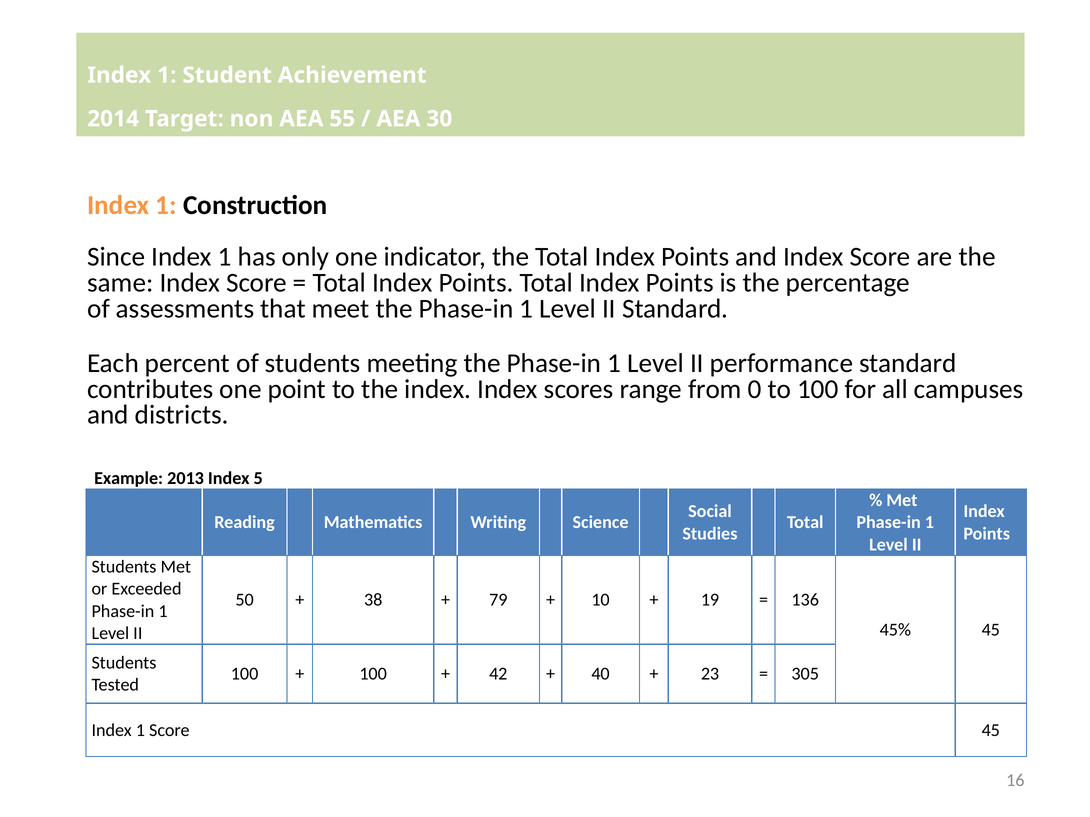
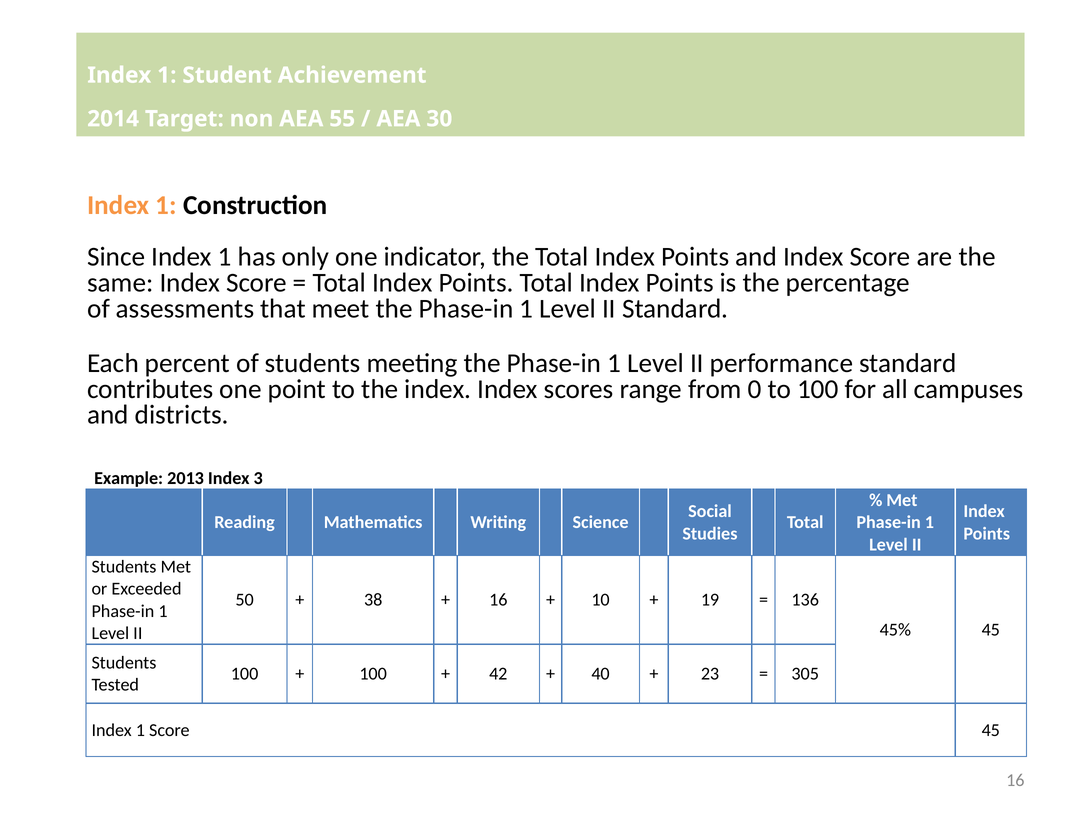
5: 5 -> 3
79 at (498, 600): 79 -> 16
